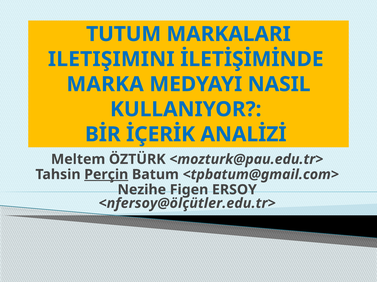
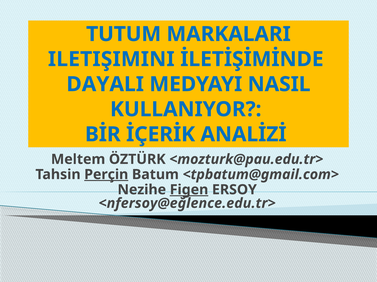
MARKA: MARKA -> DAYALI
Figen underline: none -> present
<nfersoy@ölçütler.edu.tr>: <nfersoy@ölçütler.edu.tr> -> <nfersoy@eğlence.edu.tr>
